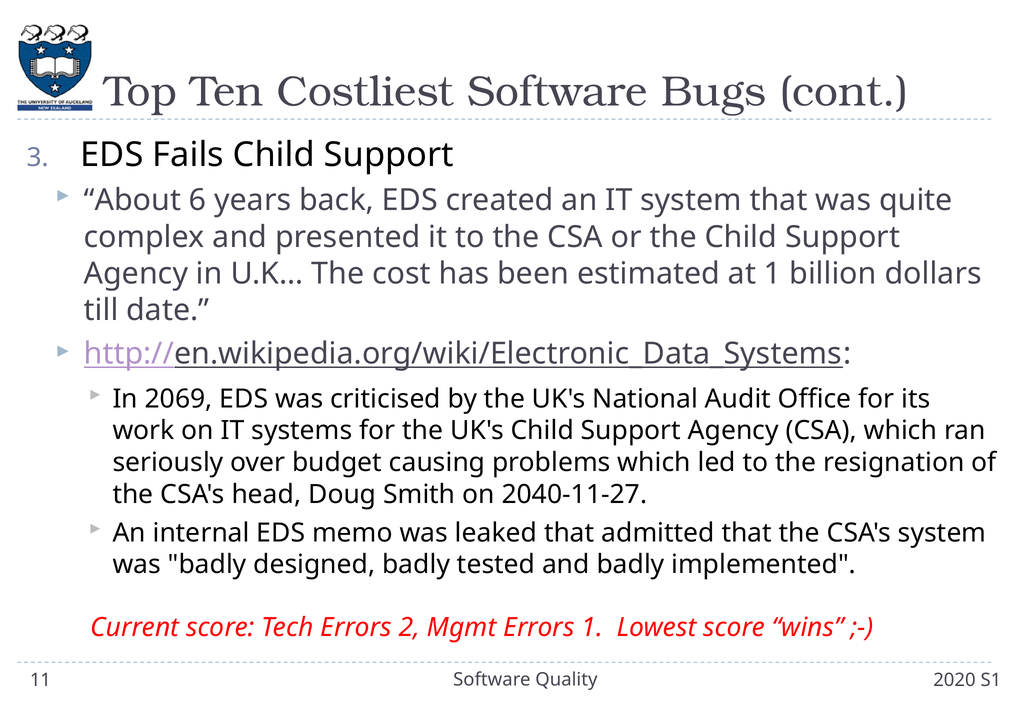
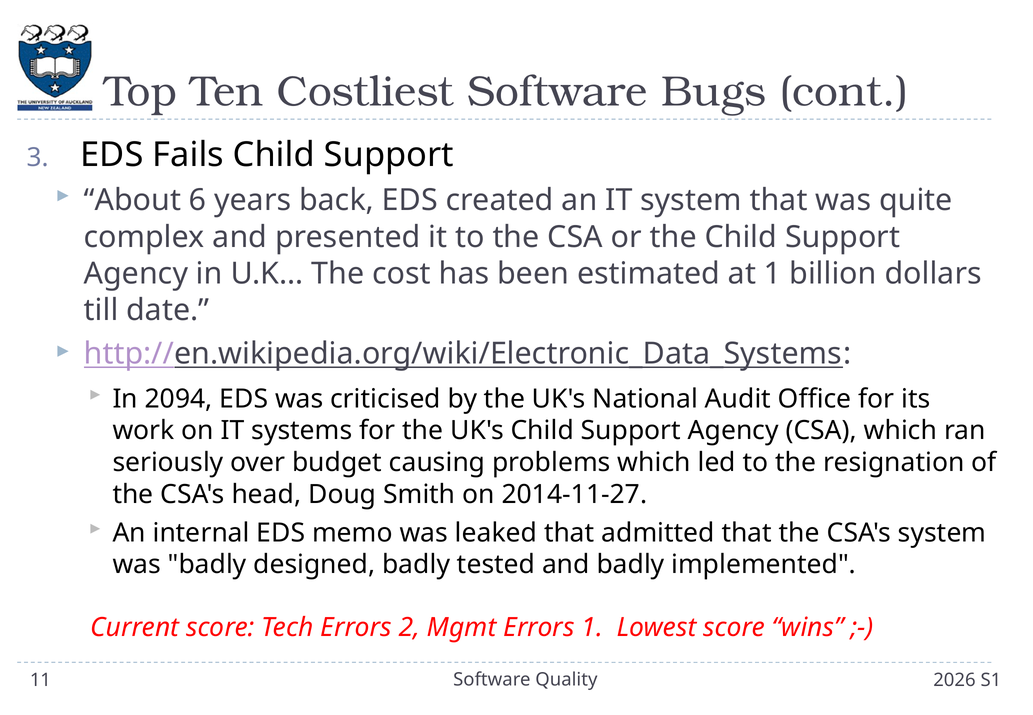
2069: 2069 -> 2094
2040-11-27: 2040-11-27 -> 2014-11-27
2020: 2020 -> 2026
